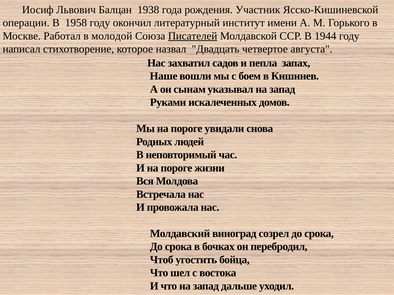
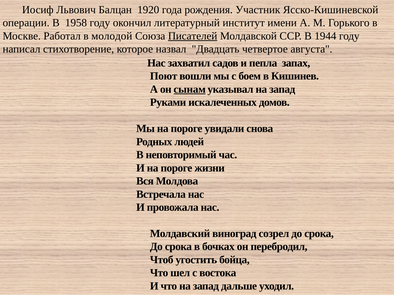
1938: 1938 -> 1920
Наше: Наше -> Поют
сынам underline: none -> present
